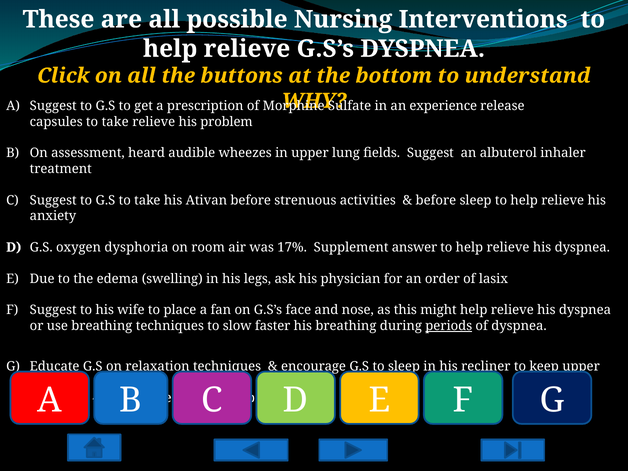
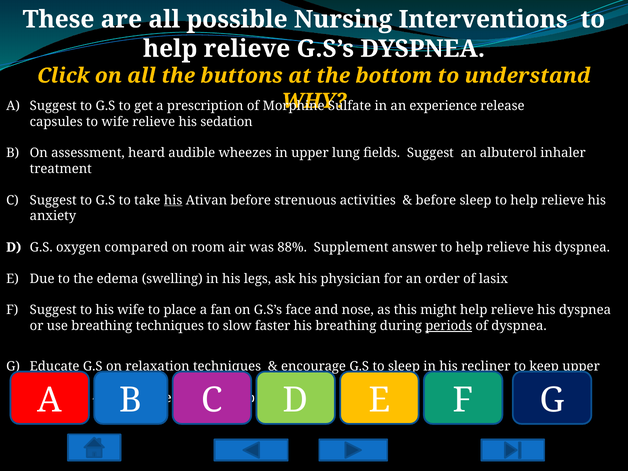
capsules to take: take -> wife
problem: problem -> sedation
his at (173, 200) underline: none -> present
dysphoria: dysphoria -> compared
17%: 17% -> 88%
